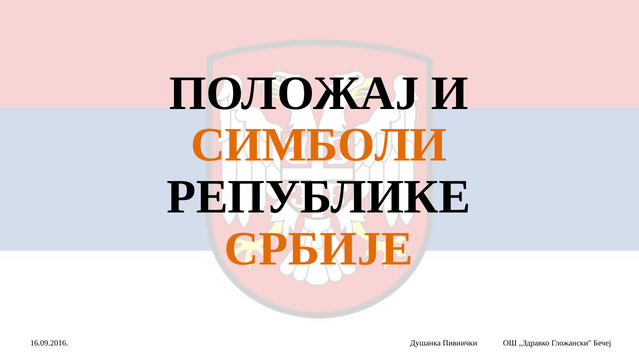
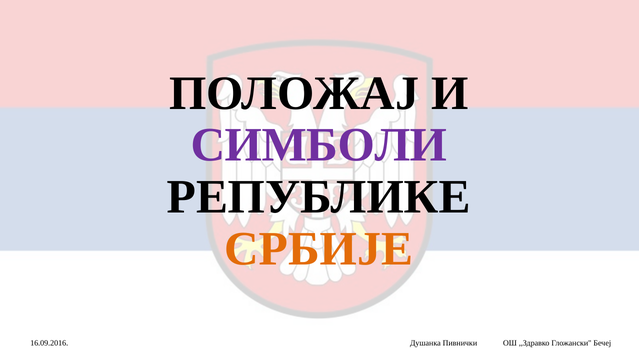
СИМБОЛИ colour: orange -> purple
